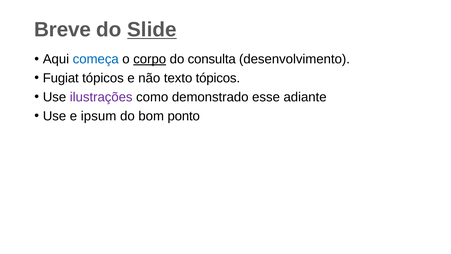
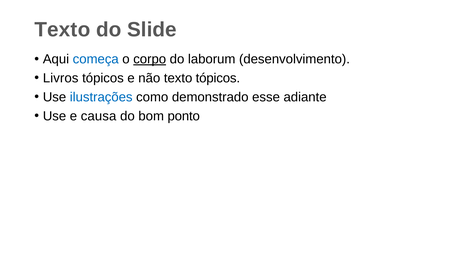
Breve at (63, 30): Breve -> Texto
Slide underline: present -> none
consulta: consulta -> laborum
Fugiat: Fugiat -> Livros
ilustrações colour: purple -> blue
ipsum: ipsum -> causa
